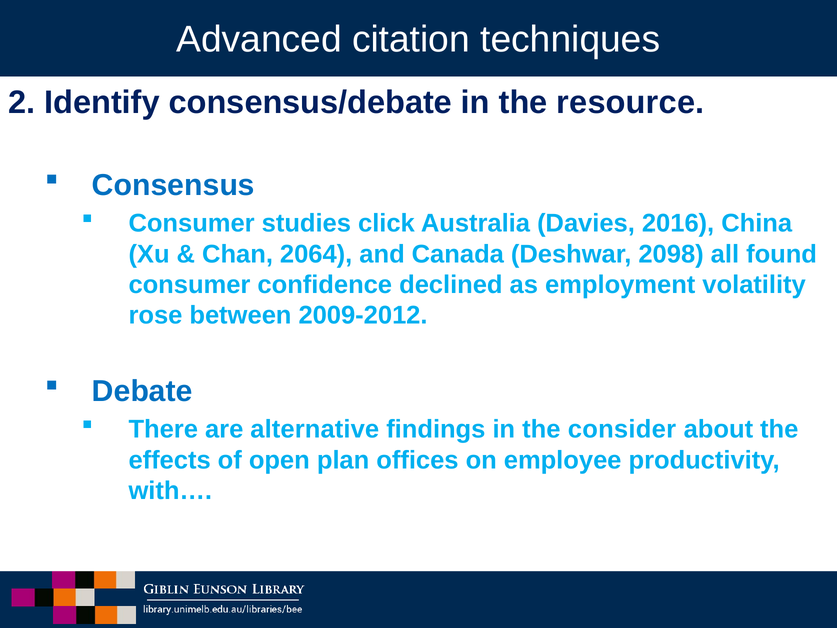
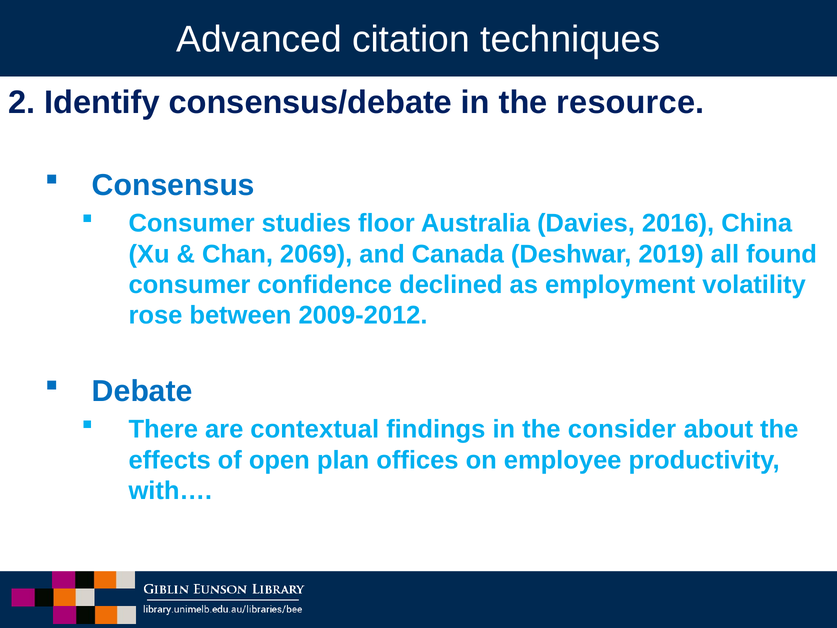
click: click -> floor
2064: 2064 -> 2069
2098: 2098 -> 2019
alternative: alternative -> contextual
